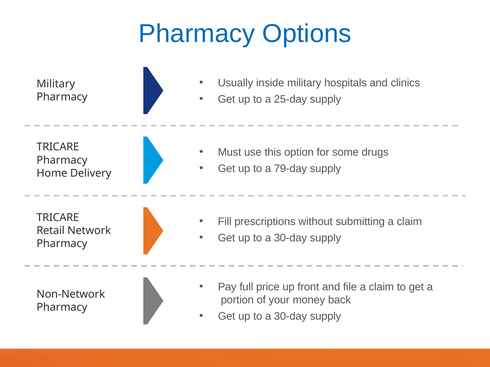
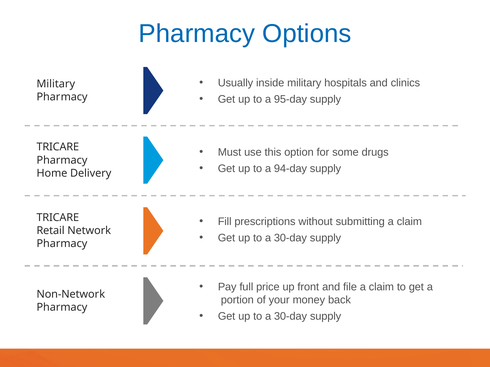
25-day: 25-day -> 95-day
79-day: 79-day -> 94-day
